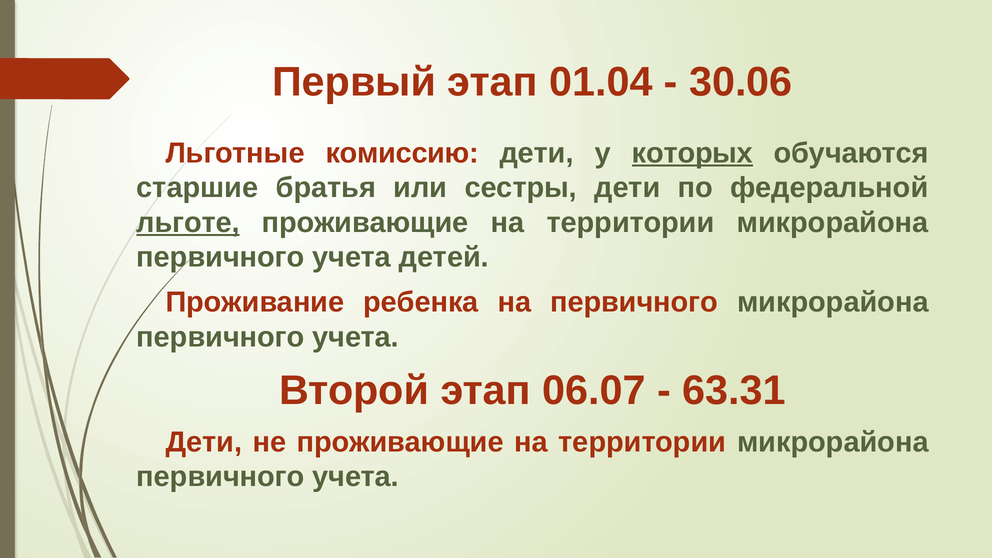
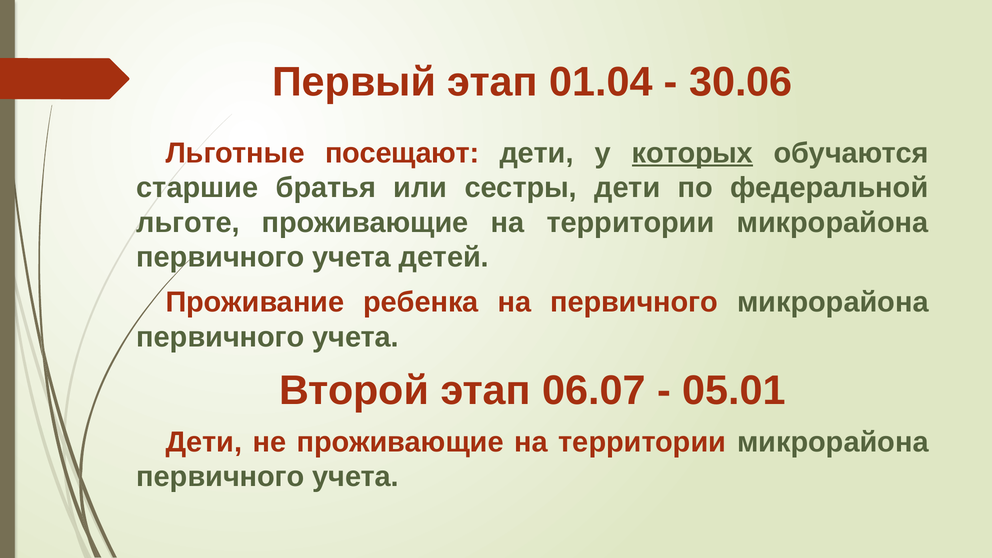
комиссию: комиссию -> посещают
льготе underline: present -> none
63.31: 63.31 -> 05.01
